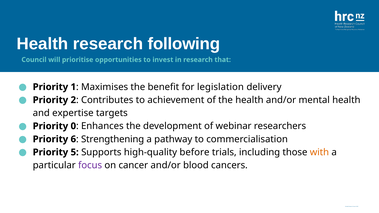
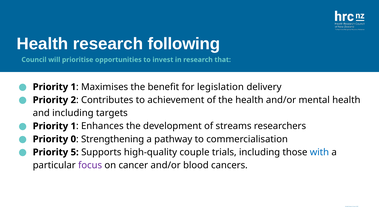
and expertise: expertise -> including
0 at (73, 126): 0 -> 1
webinar: webinar -> streams
6: 6 -> 0
before: before -> couple
with colour: orange -> blue
